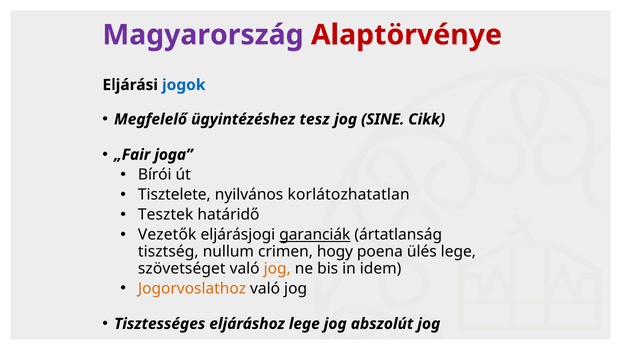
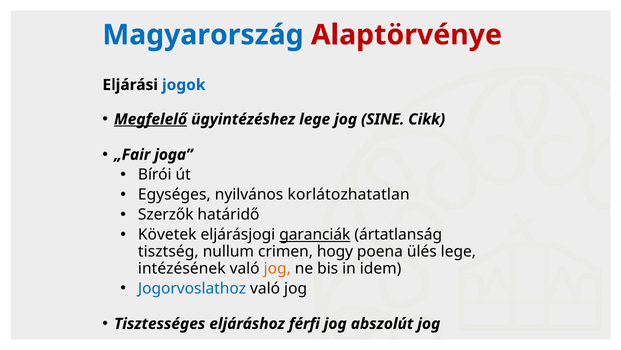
Magyarország colour: purple -> blue
Megfelelő underline: none -> present
ügyintézéshez tesz: tesz -> lege
Tisztelete: Tisztelete -> Egységes
Tesztek: Tesztek -> Szerzők
Vezetők: Vezetők -> Követek
szövetséget: szövetséget -> intézésének
Jogorvoslathoz colour: orange -> blue
eljáráshoz lege: lege -> férfi
